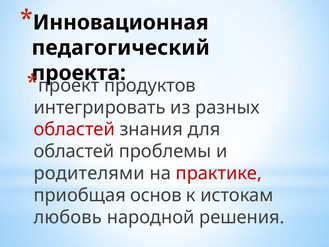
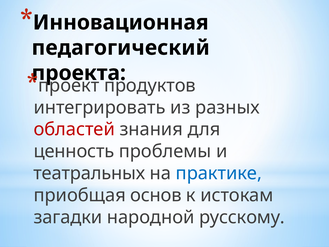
областей at (74, 151): областей -> ценность
родителями: родителями -> театральных
практике colour: red -> blue
любовь: любовь -> загадки
решения: решения -> русскому
